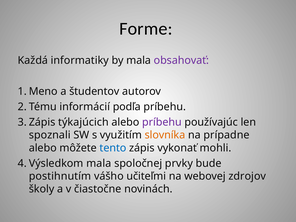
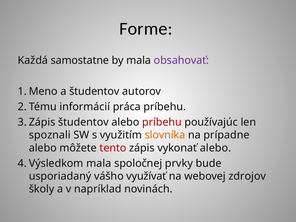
informatiky: informatiky -> samostatne
podľa: podľa -> práca
týkajúcich at (83, 122): týkajúcich -> študentov
príbehu at (162, 122) colour: purple -> red
tento colour: blue -> red
vykonať mohli: mohli -> alebo
postihnutím: postihnutím -> usporiadaný
učiteľmi: učiteľmi -> využívať
čiastočne: čiastočne -> napríklad
